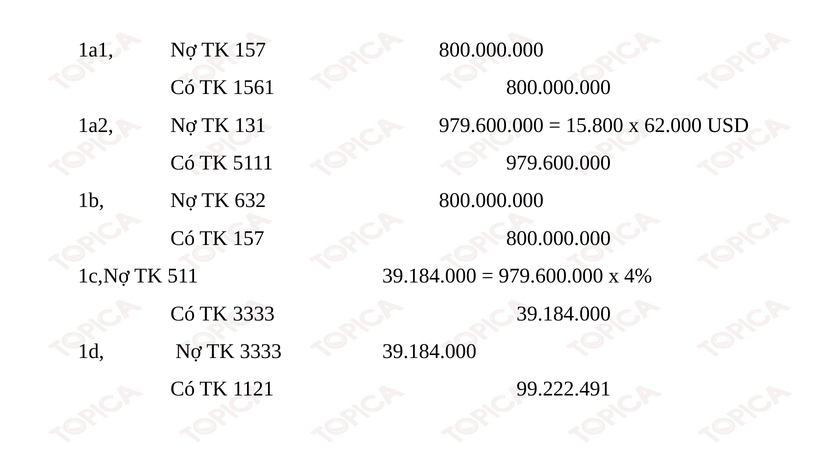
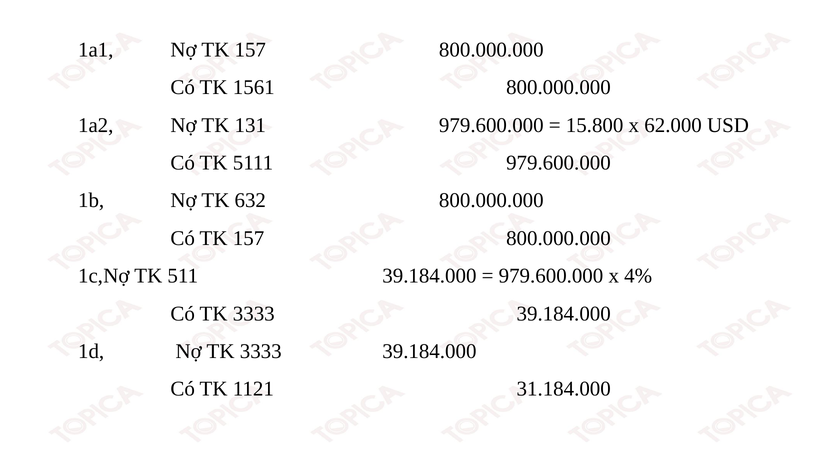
99.222.491: 99.222.491 -> 31.184.000
